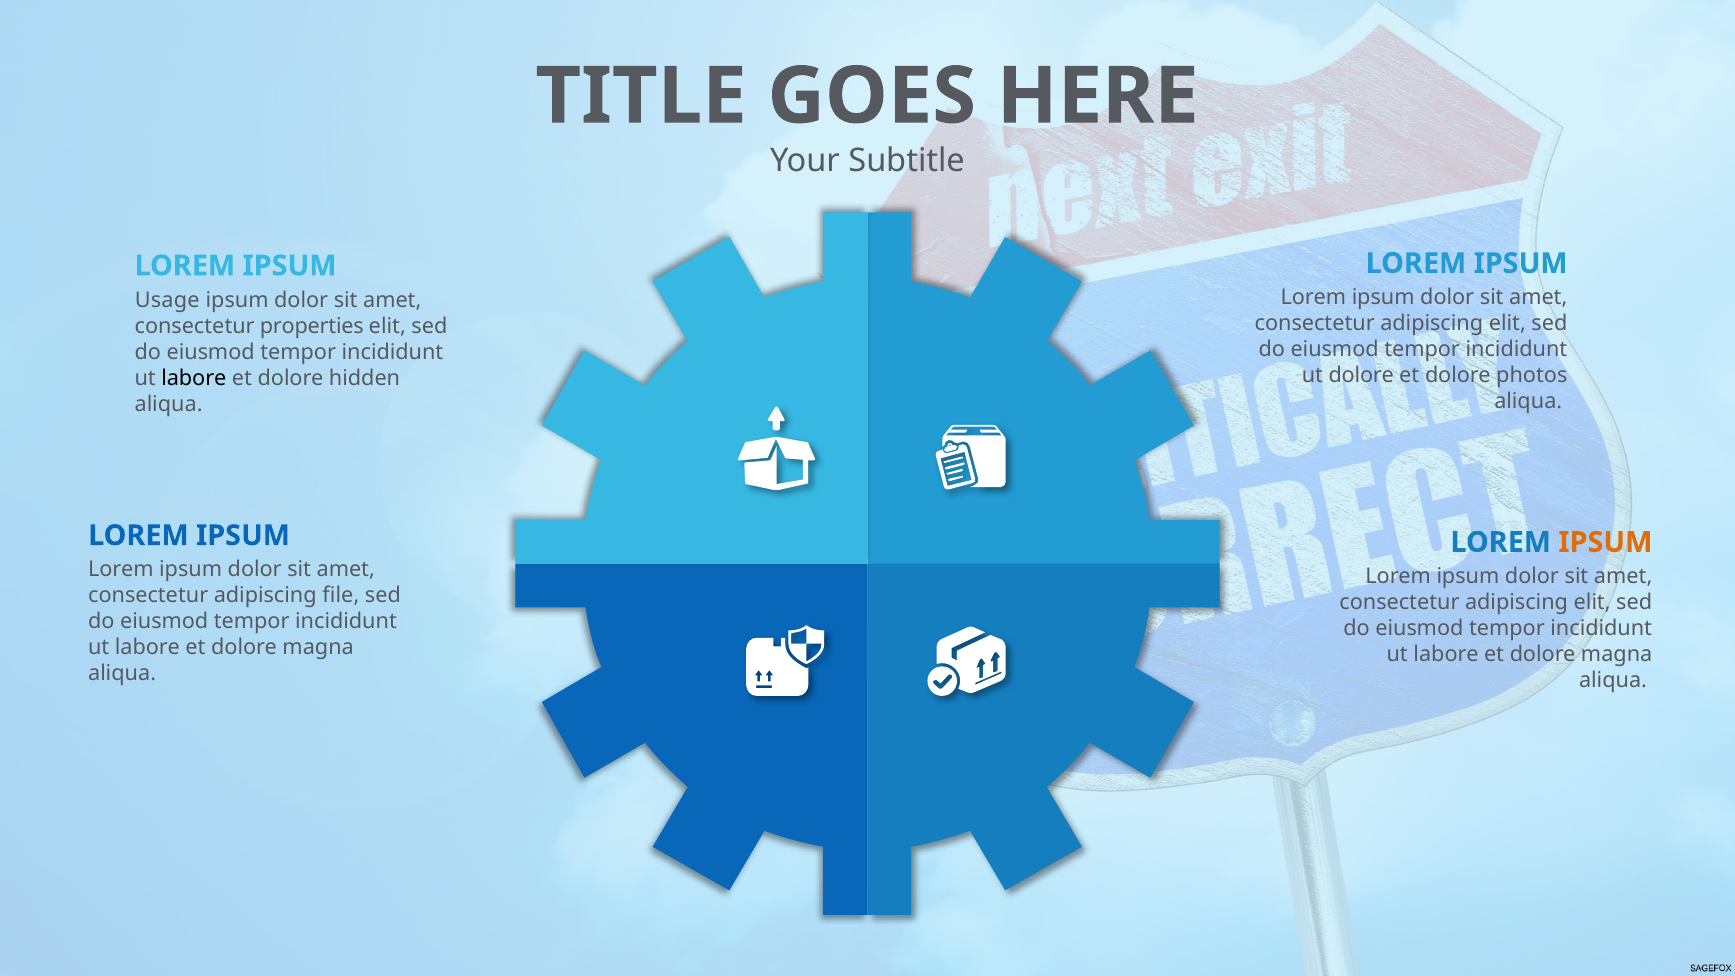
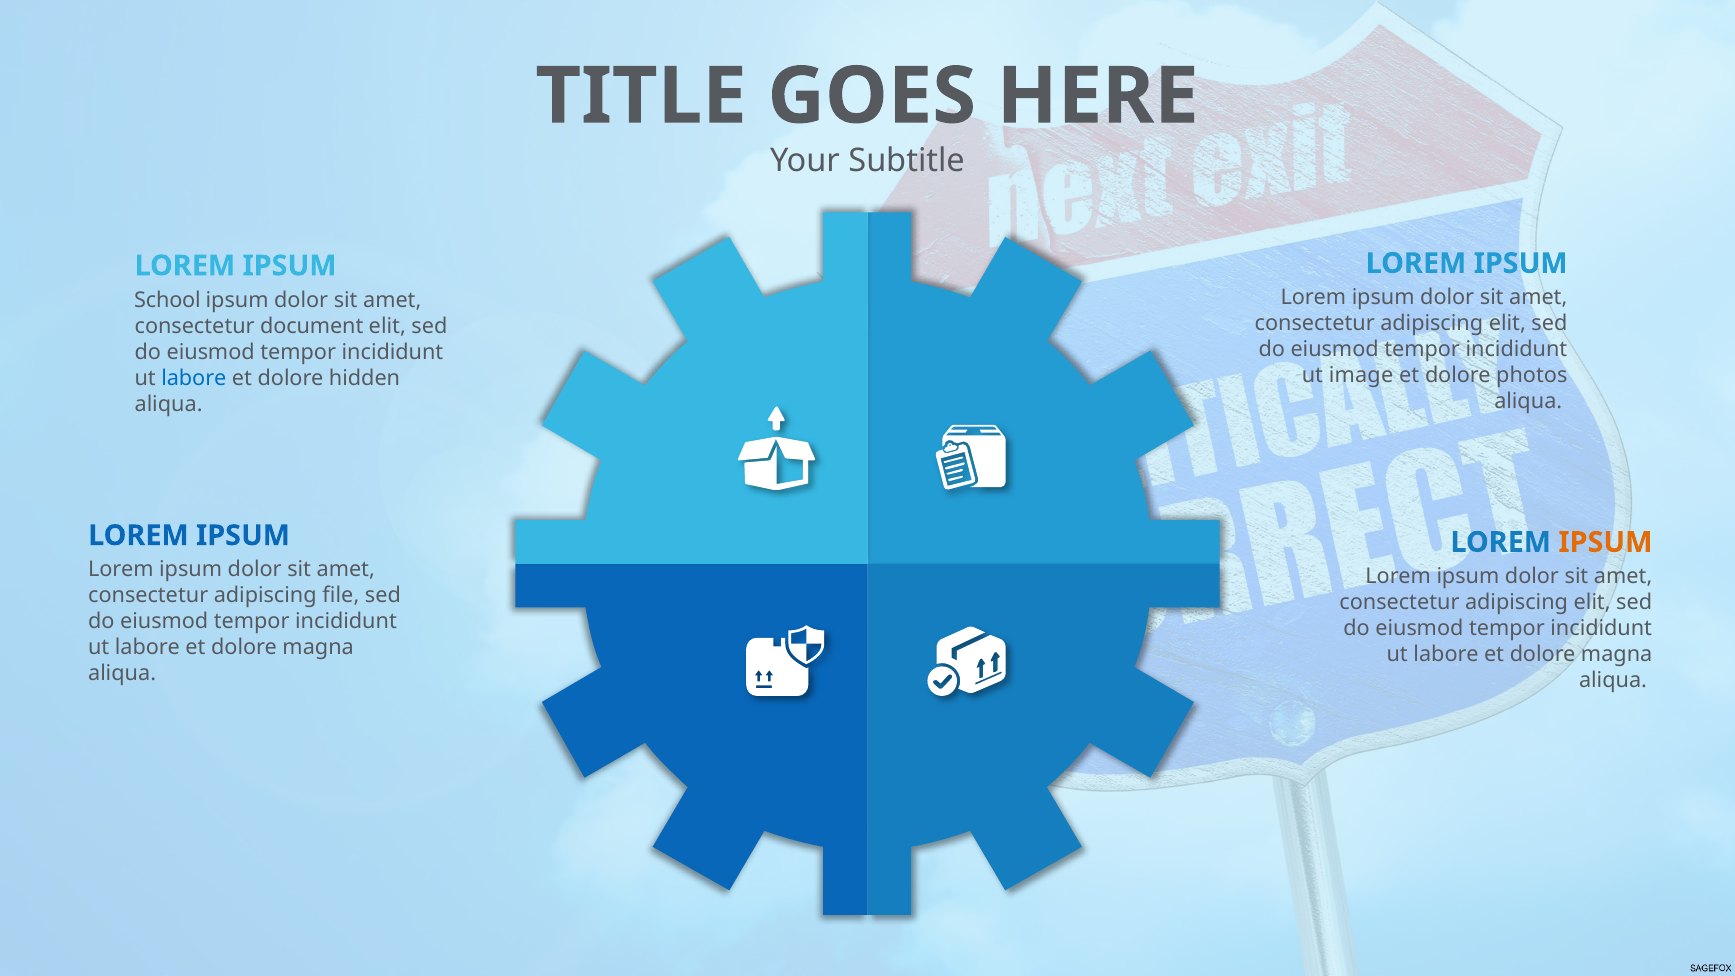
Usage: Usage -> School
properties: properties -> document
ut dolore: dolore -> image
labore at (194, 378) colour: black -> blue
